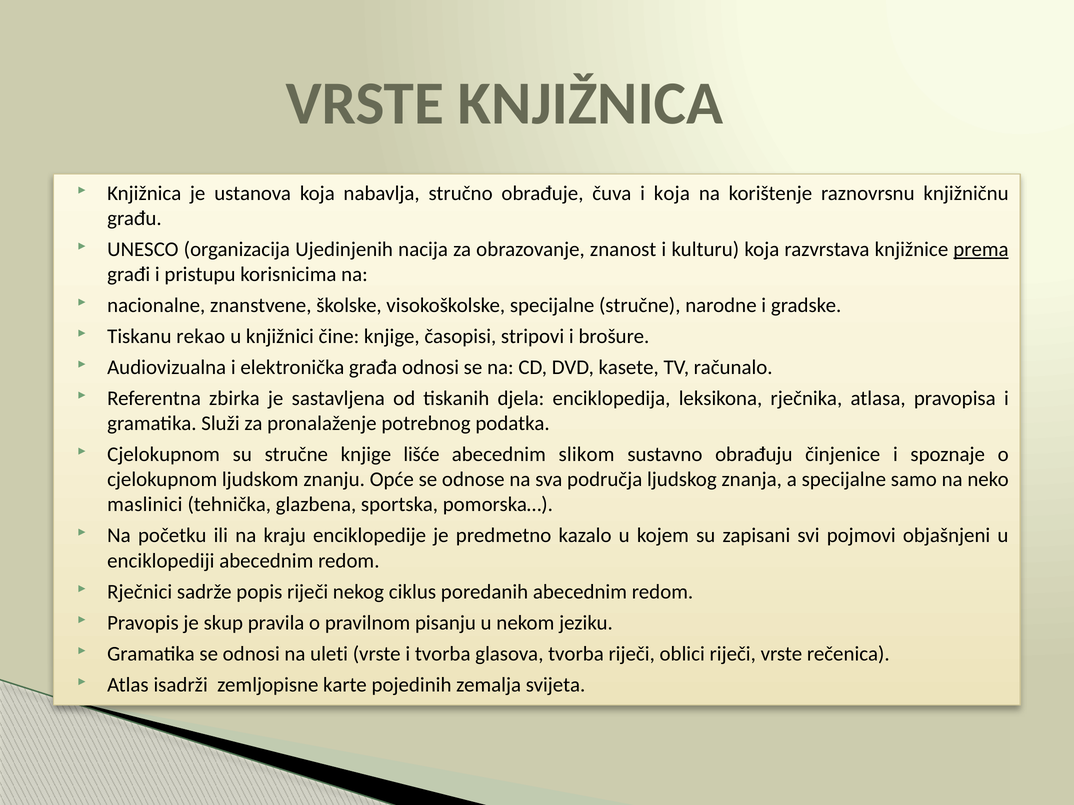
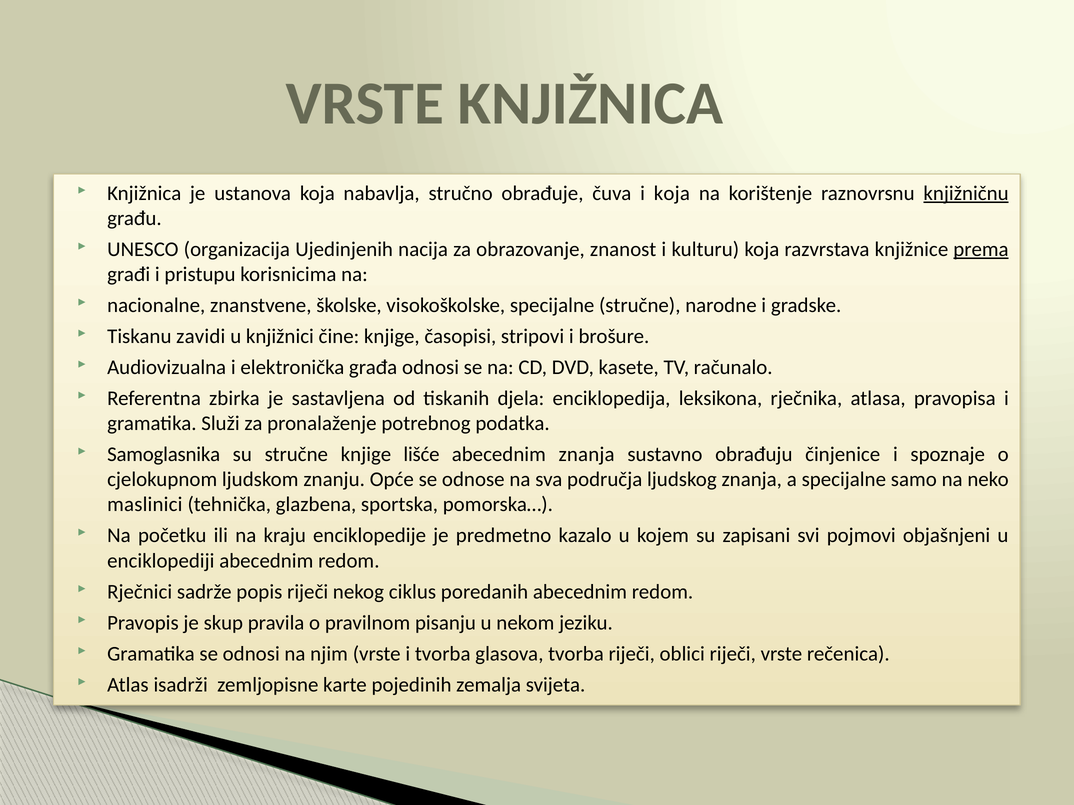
knjižničnu underline: none -> present
rekao: rekao -> zavidi
Cjelokupnom at (164, 455): Cjelokupnom -> Samoglasnika
abecednim slikom: slikom -> znanja
uleti: uleti -> njim
